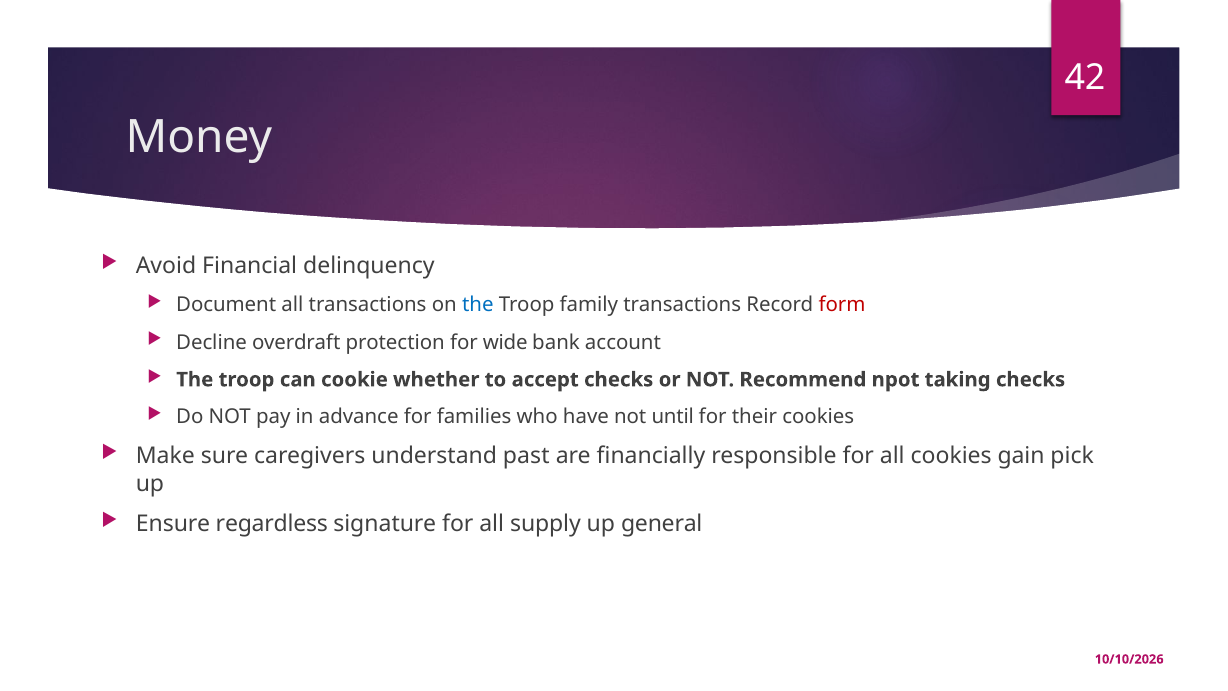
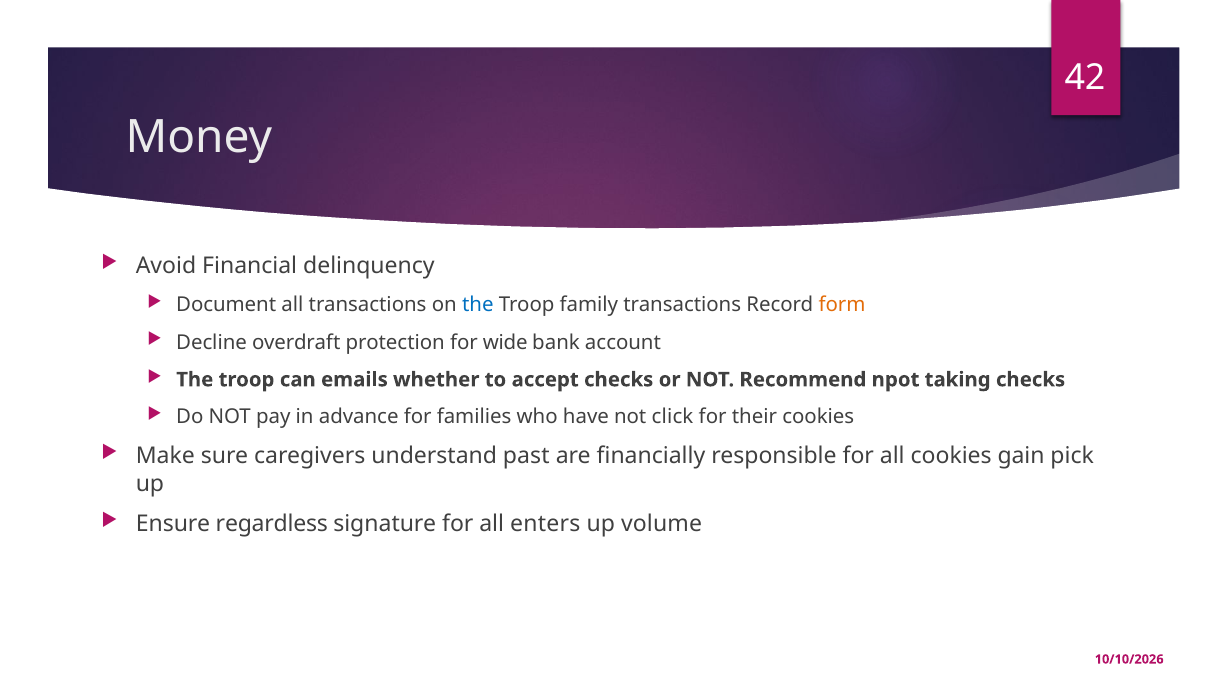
form colour: red -> orange
cookie: cookie -> emails
until: until -> click
supply: supply -> enters
general: general -> volume
